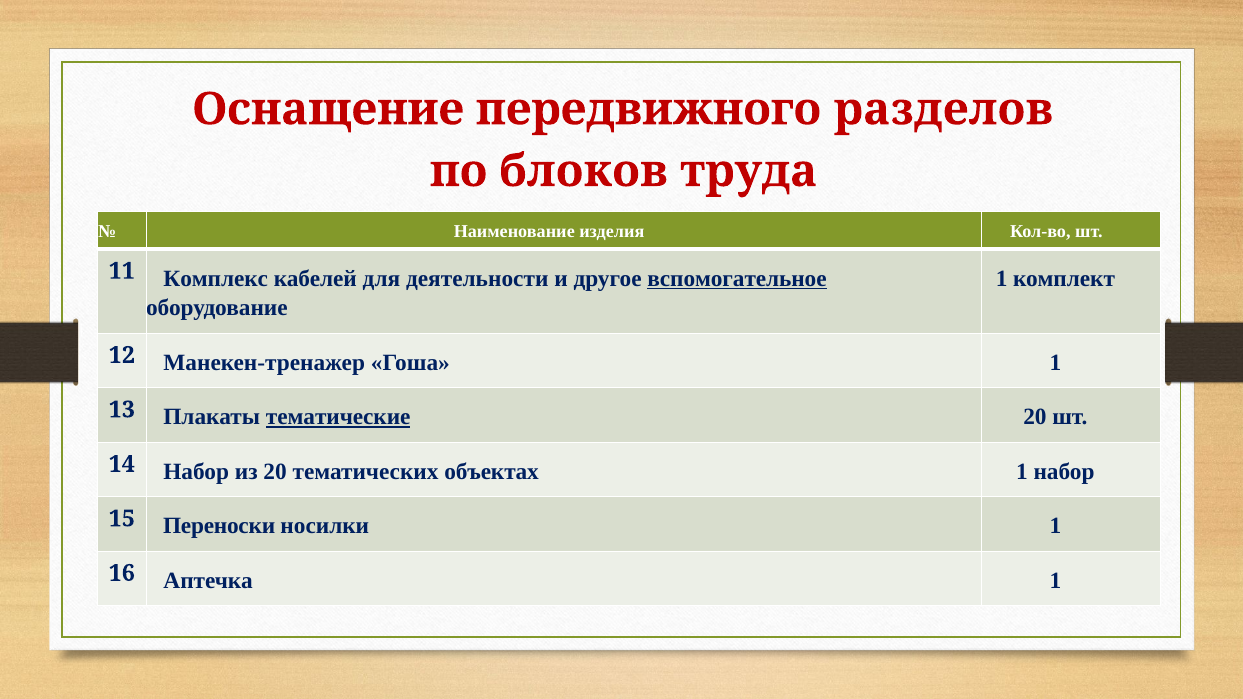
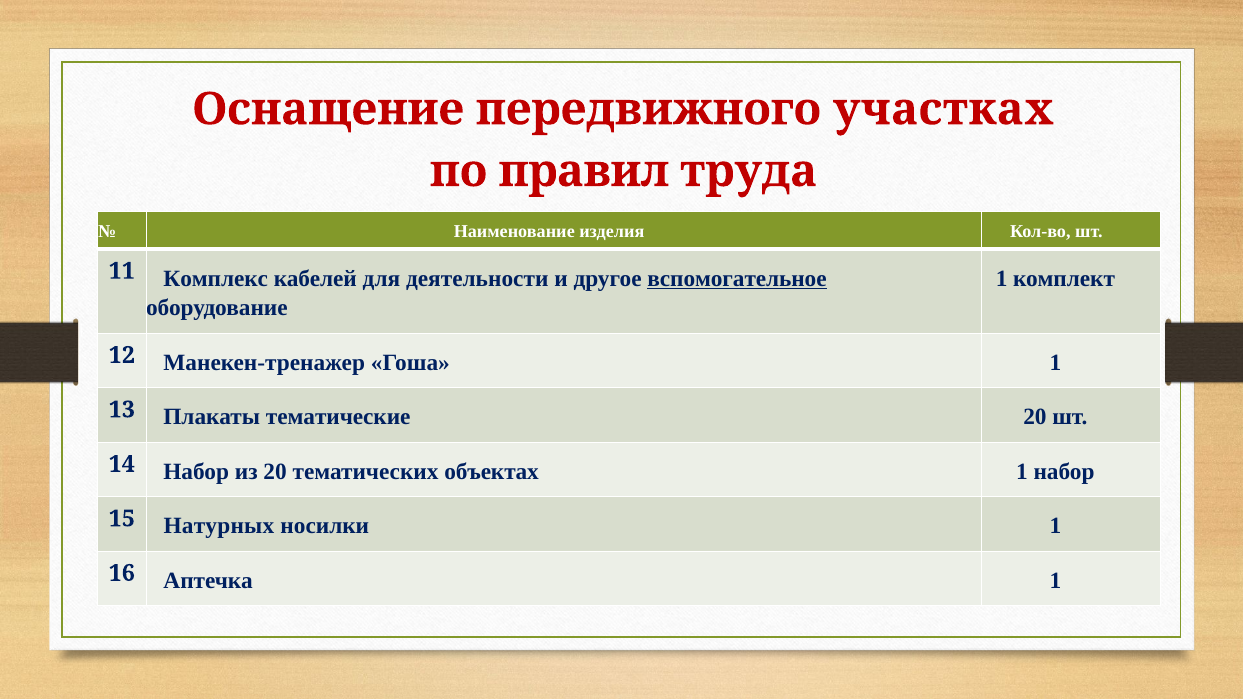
разделов: разделов -> участках
блоков: блоков -> правил
тематические underline: present -> none
Переноски: Переноски -> Натурных
